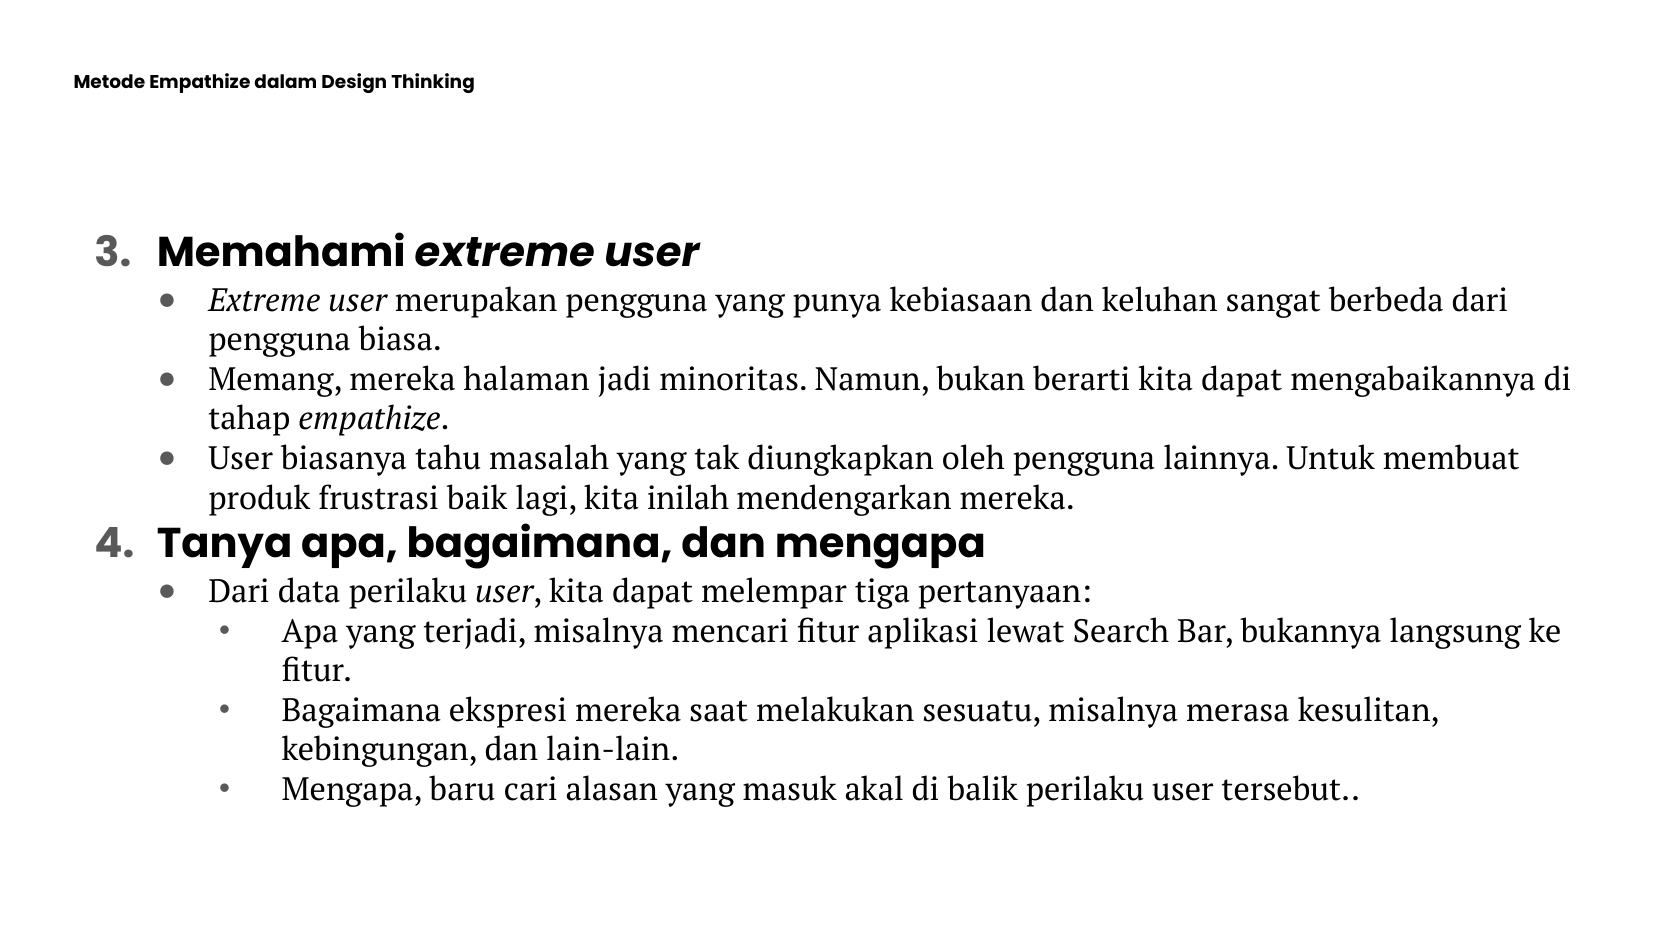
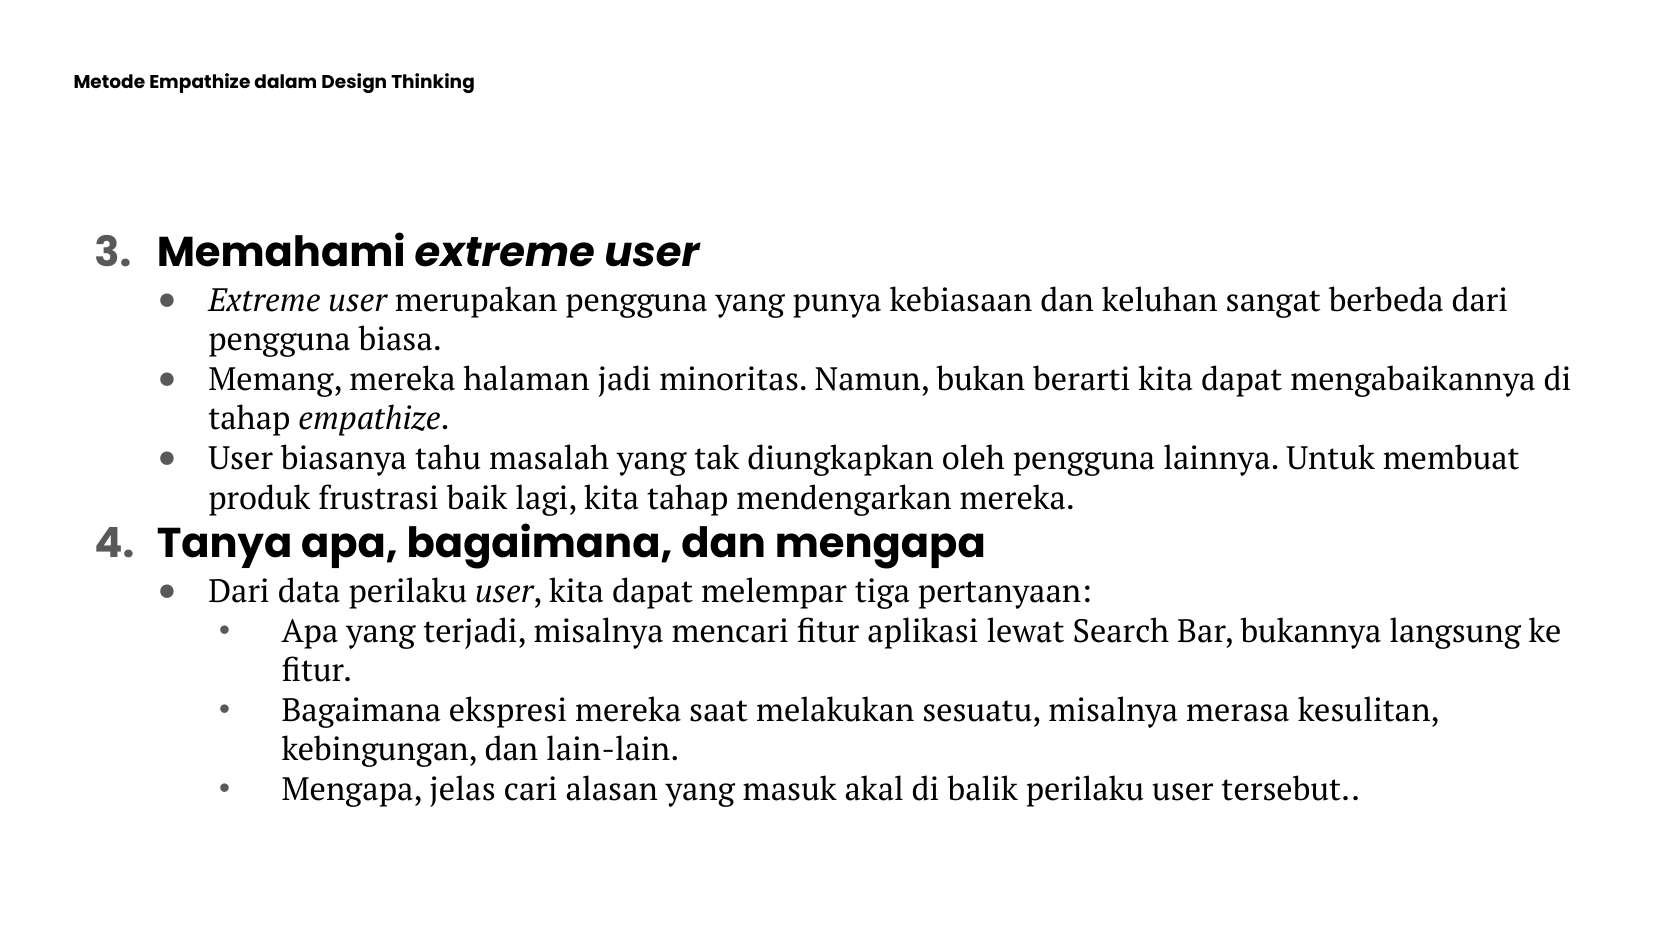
kita inilah: inilah -> tahap
baru: baru -> jelas
